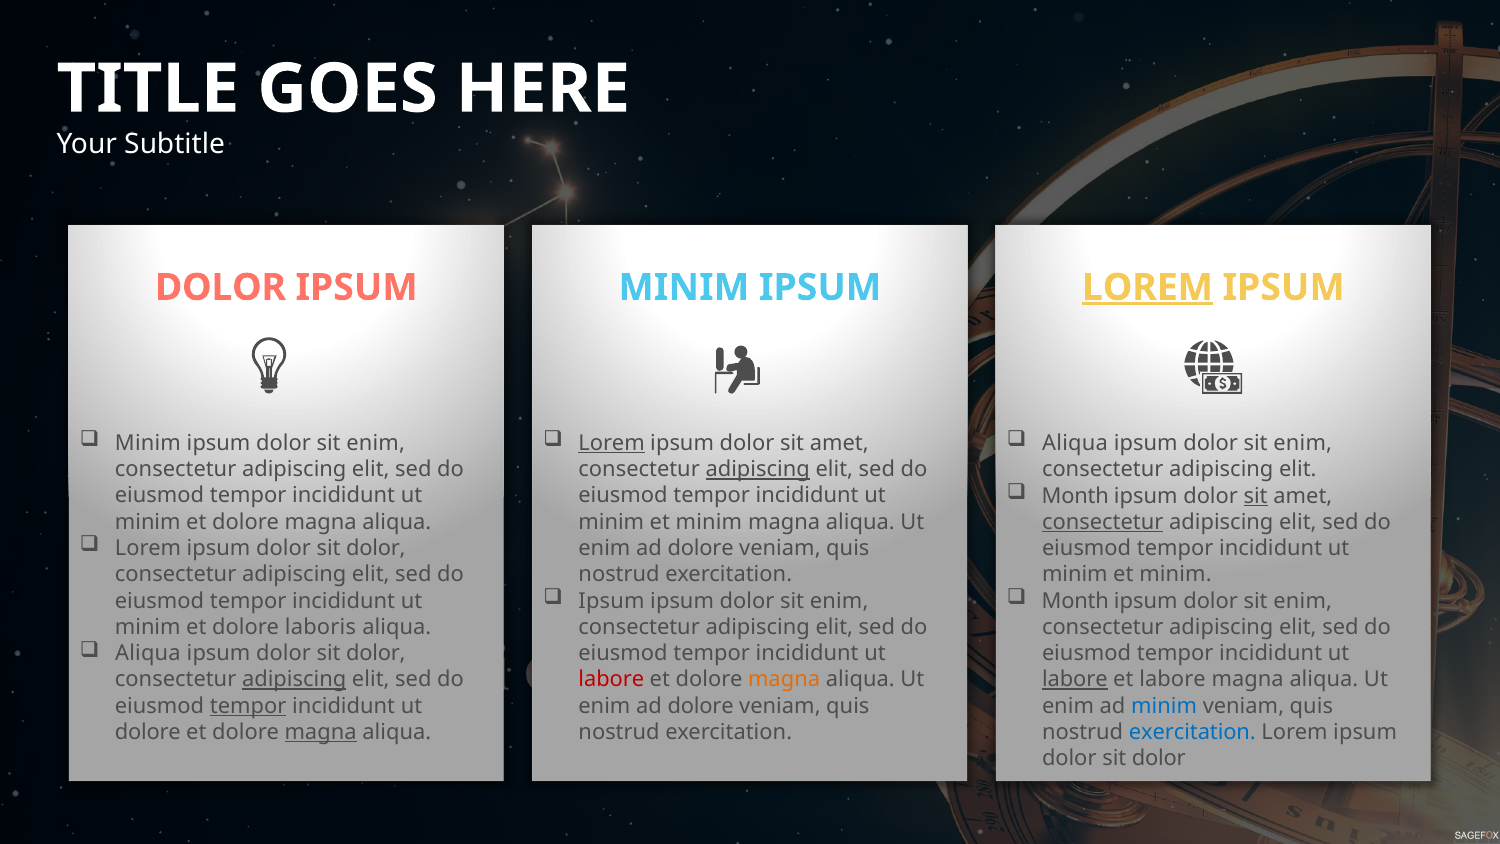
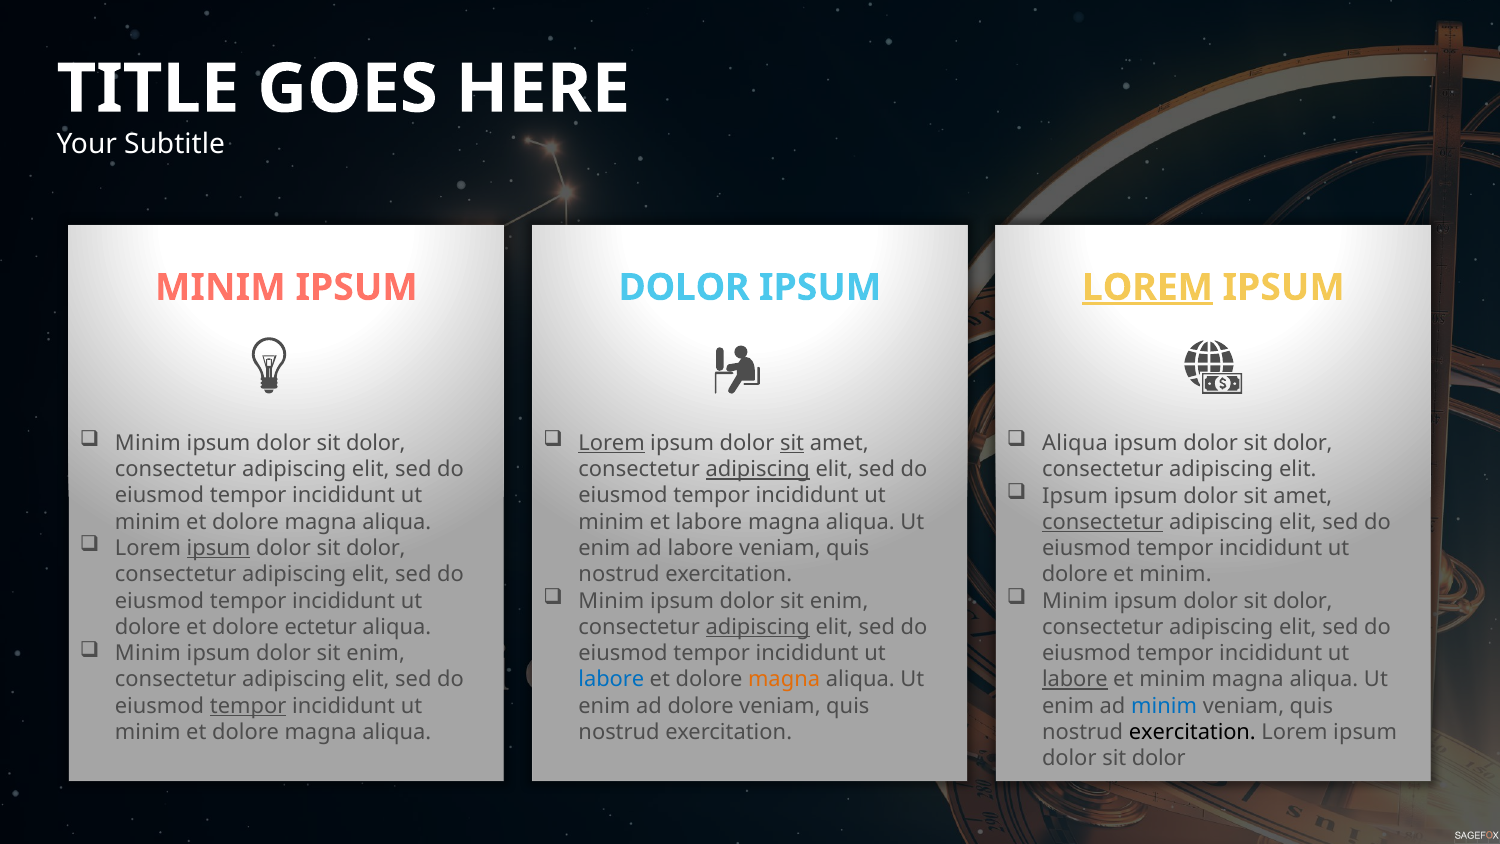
DOLOR at (220, 287): DOLOR -> MINIM
MINIM at (684, 287): MINIM -> DOLOR
enim at (376, 443): enim -> dolor
sit at (792, 443) underline: none -> present
enim at (1303, 443): enim -> dolor
Month at (1075, 496): Month -> Ipsum
sit at (1256, 496) underline: present -> none
minim at (709, 522): minim -> labore
ipsum at (219, 548) underline: none -> present
dolore at (701, 548): dolore -> labore
minim at (1075, 574): minim -> dolore
Ipsum at (611, 601): Ipsum -> Minim
Month at (1075, 601): Month -> Minim
enim at (1303, 601): enim -> dolor
minim at (148, 627): minim -> dolore
laboris: laboris -> ectetur
adipiscing at (758, 627) underline: none -> present
Aliqua at (148, 653): Aliqua -> Minim
dolor at (376, 653): dolor -> enim
adipiscing at (294, 679) underline: present -> none
labore at (611, 679) colour: red -> blue
labore at (1173, 680): labore -> minim
dolore at (148, 732): dolore -> minim
magna at (321, 732) underline: present -> none
exercitation at (1192, 732) colour: blue -> black
